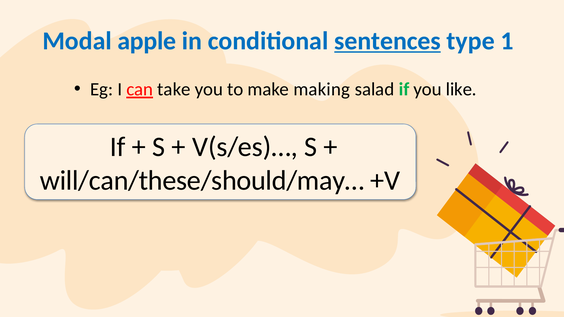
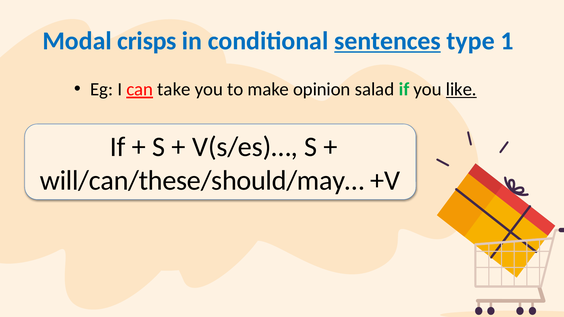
apple: apple -> crisps
making: making -> opinion
like underline: none -> present
